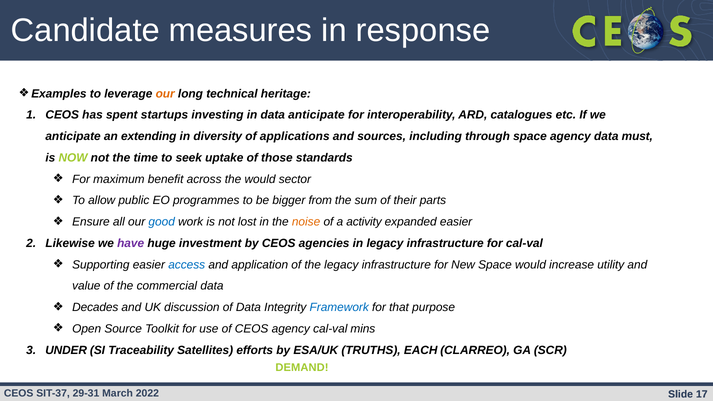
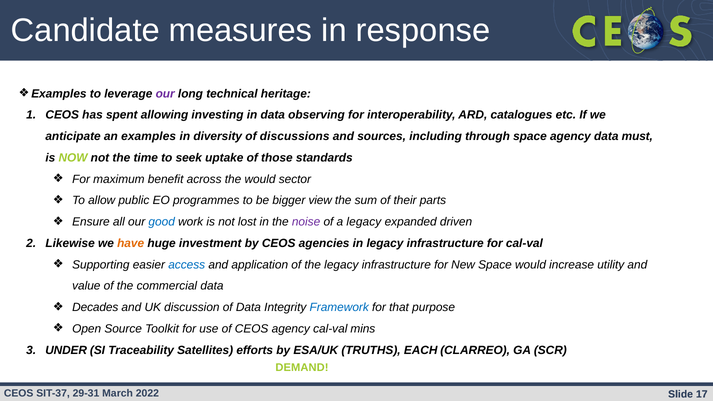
our at (165, 94) colour: orange -> purple
startups: startups -> allowing
data anticipate: anticipate -> observing
extending: extending -> examples
applications: applications -> discussions
from: from -> view
noise colour: orange -> purple
a activity: activity -> legacy
expanded easier: easier -> driven
have colour: purple -> orange
